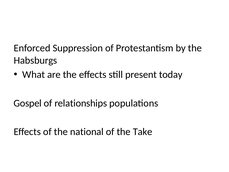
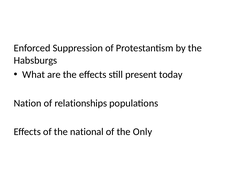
Gospel: Gospel -> Nation
Take: Take -> Only
